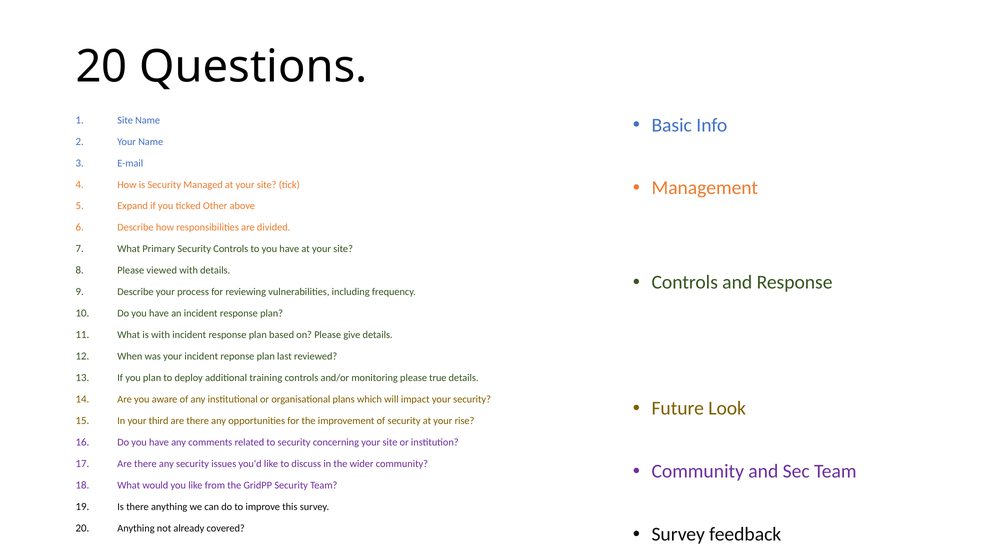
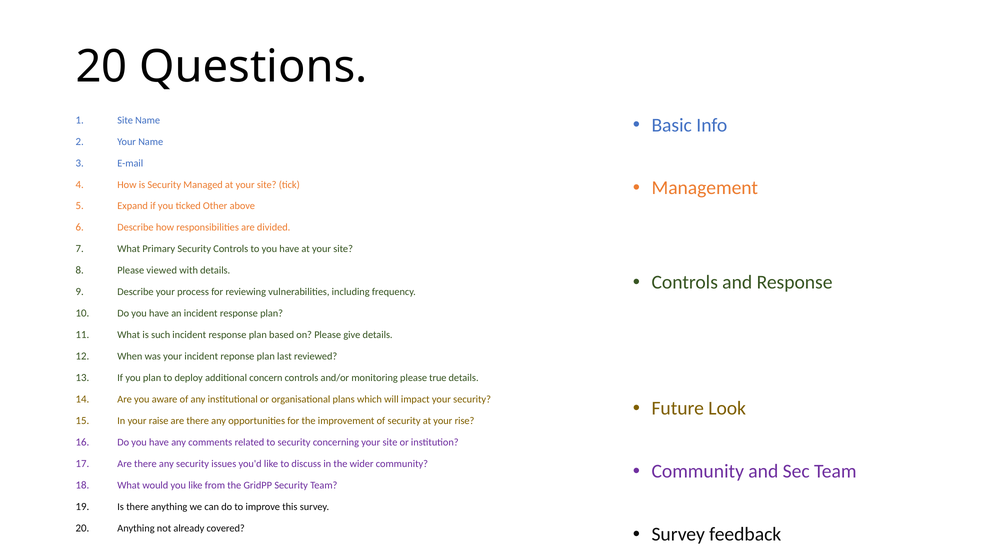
is with: with -> such
training: training -> concern
third: third -> raise
